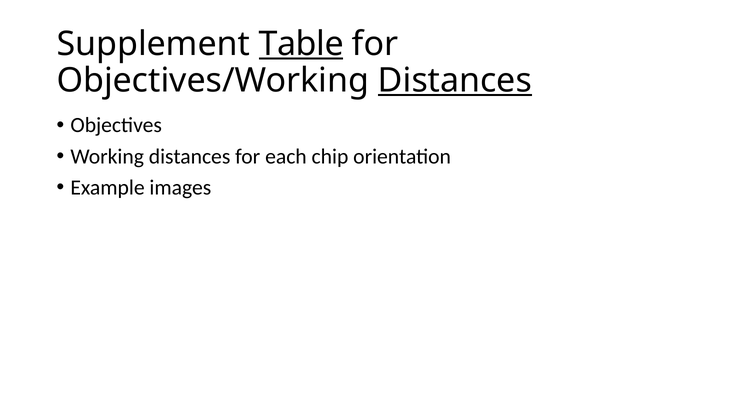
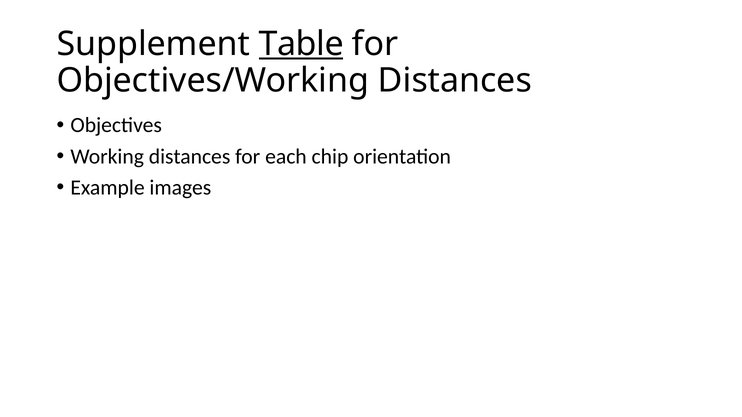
Distances at (455, 81) underline: present -> none
